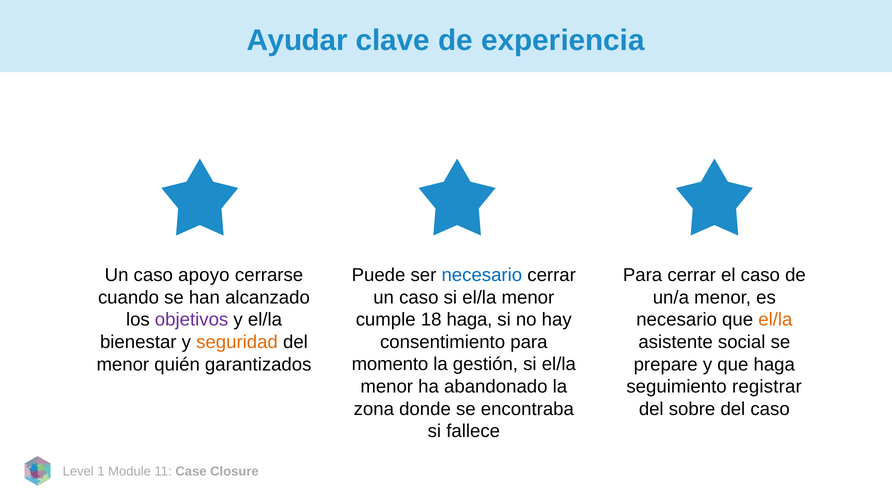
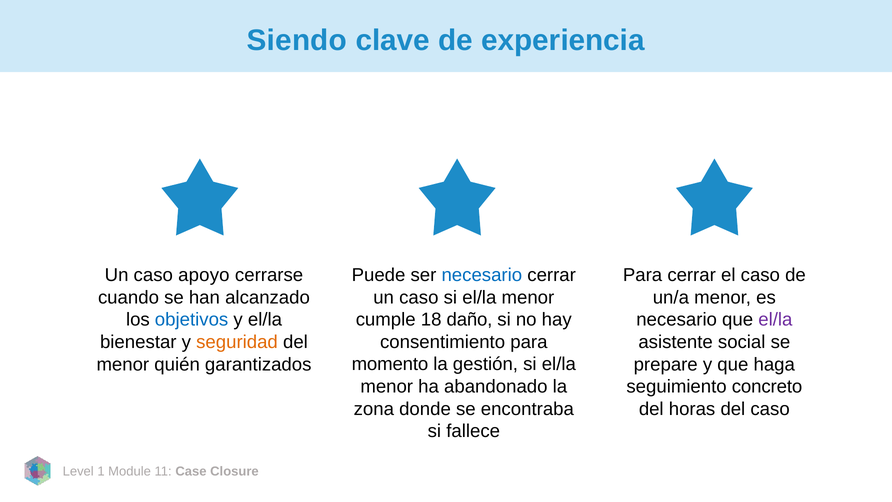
Ayudar: Ayudar -> Siendo
objetivos colour: purple -> blue
18 haga: haga -> daño
el/la at (775, 320) colour: orange -> purple
registrar: registrar -> concreto
sobre: sobre -> horas
